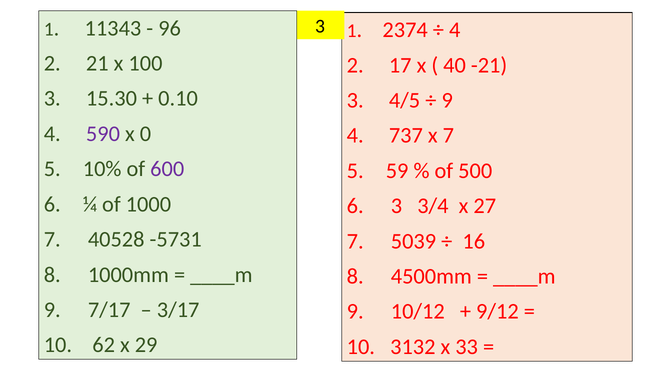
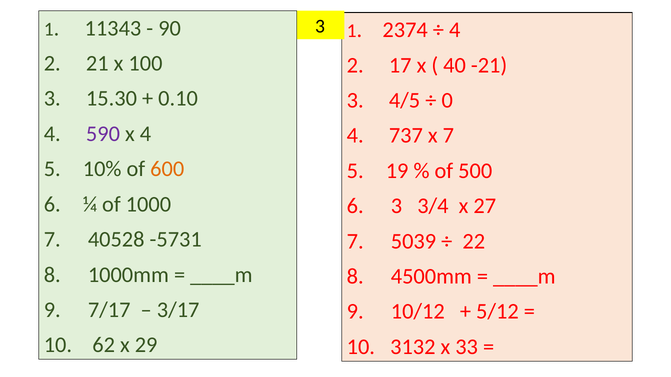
96: 96 -> 90
9 at (447, 100): 9 -> 0
x 0: 0 -> 4
600 colour: purple -> orange
59: 59 -> 19
16: 16 -> 22
9/12: 9/12 -> 5/12
